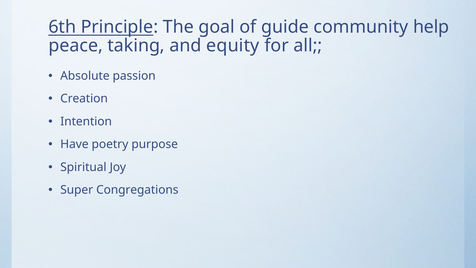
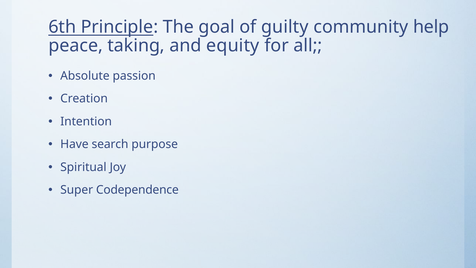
guide: guide -> guilty
poetry: poetry -> search
Congregations: Congregations -> Codependence
